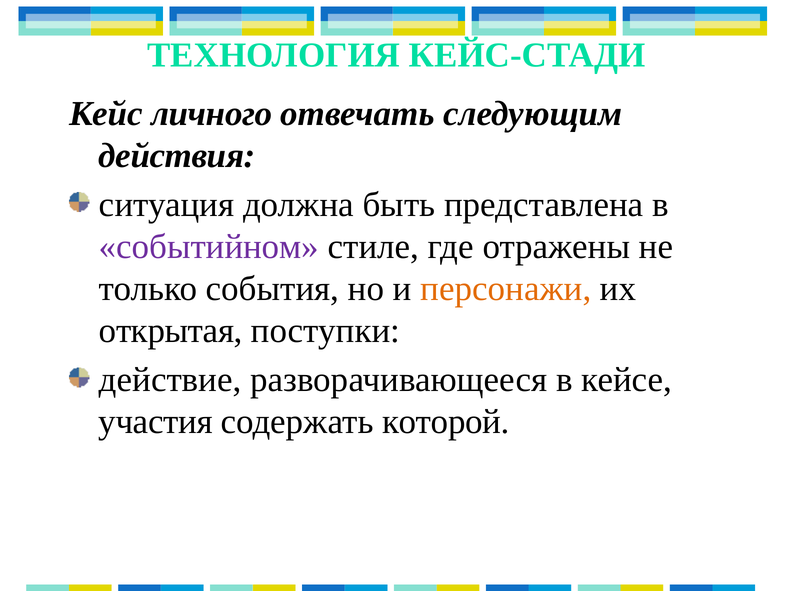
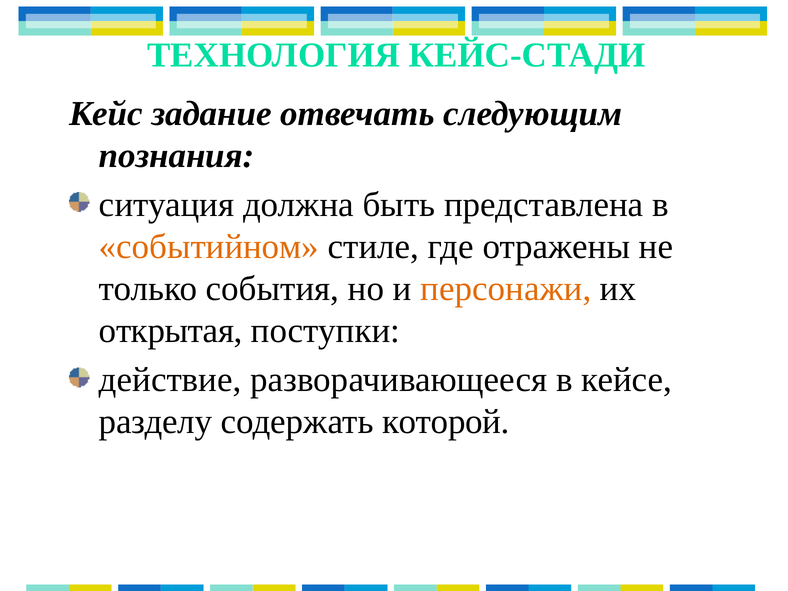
личного: личного -> задание
действия: действия -> познания
событийном colour: purple -> orange
участия: участия -> разделу
